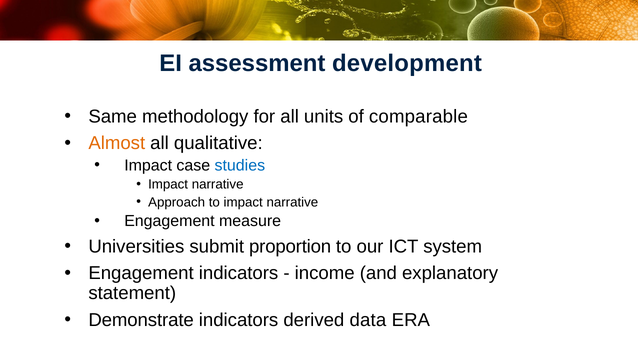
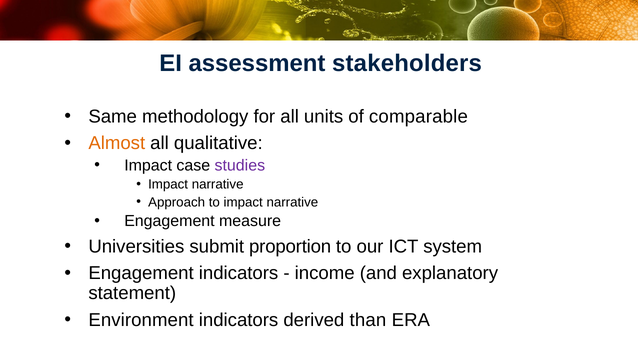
development: development -> stakeholders
studies colour: blue -> purple
Demonstrate: Demonstrate -> Environment
data: data -> than
